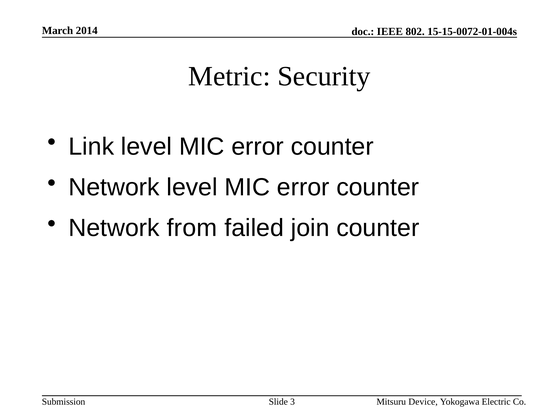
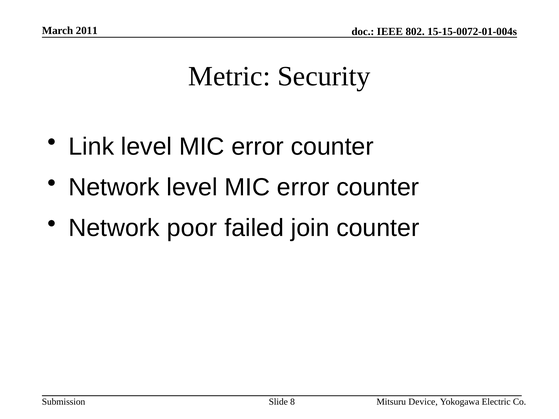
2014: 2014 -> 2011
from: from -> poor
3: 3 -> 8
